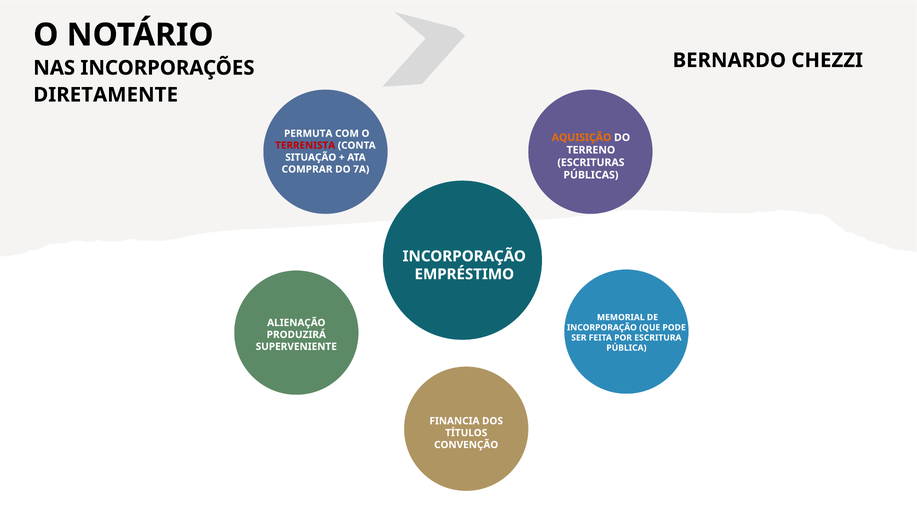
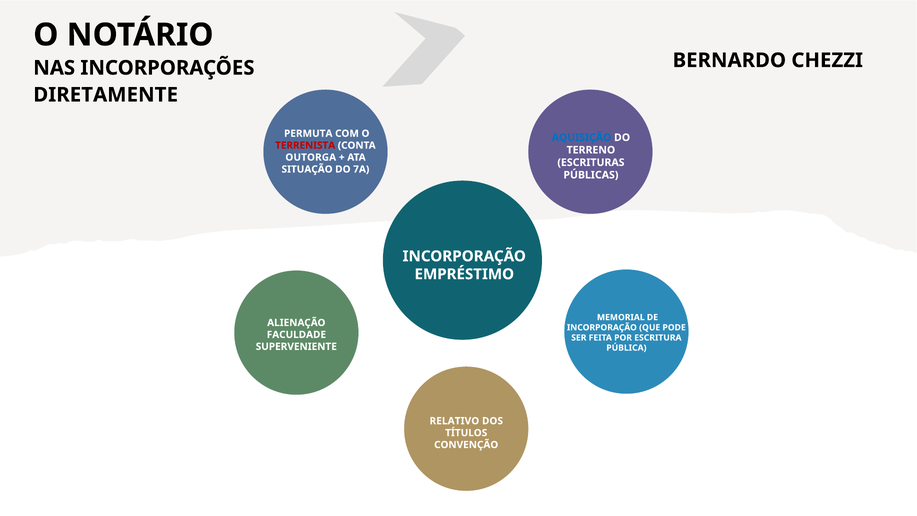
AQUISIÇÃO colour: orange -> blue
SITUAÇÃO: SITUAÇÃO -> OUTORGA
COMPRAR: COMPRAR -> SITUAÇÃO
PRODUZIRÁ: PRODUZIRÁ -> FACULDADE
FINANCIA: FINANCIA -> RELATIVO
